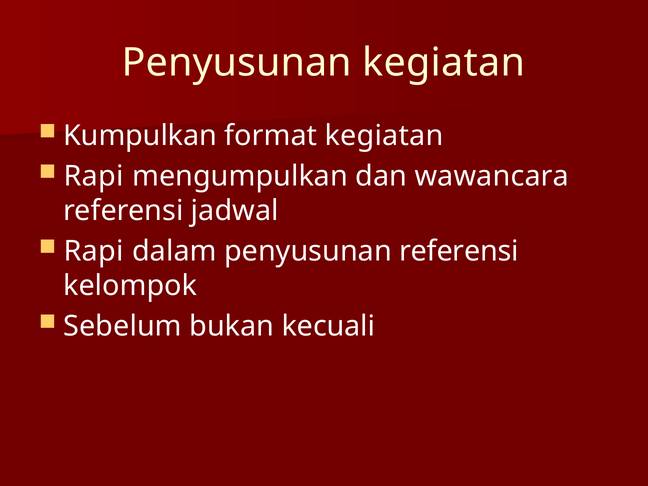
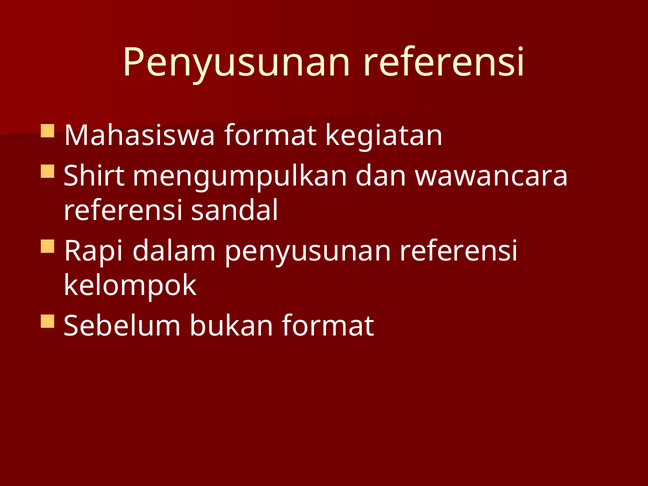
kegiatan at (444, 63): kegiatan -> referensi
Kumpulkan: Kumpulkan -> Mahasiswa
Rapi at (94, 176): Rapi -> Shirt
jadwal: jadwal -> sandal
bukan kecuali: kecuali -> format
